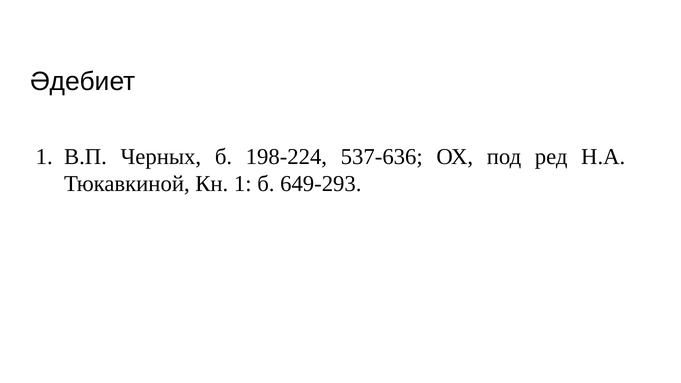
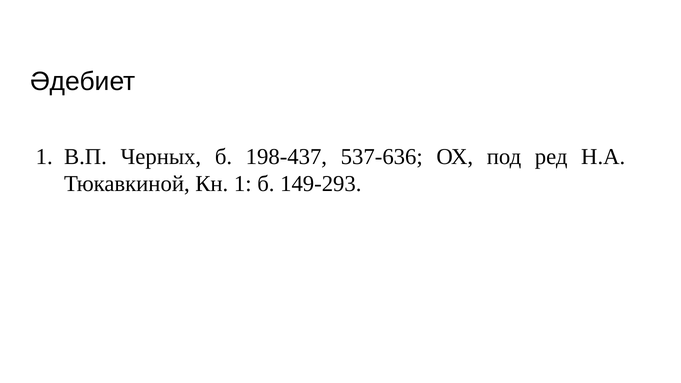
198-224: 198-224 -> 198-437
649-293: 649-293 -> 149-293
